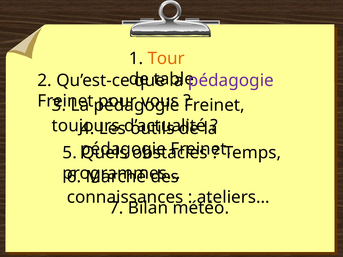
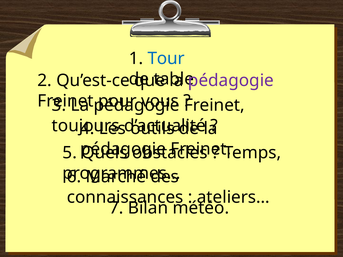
Tour colour: orange -> blue
